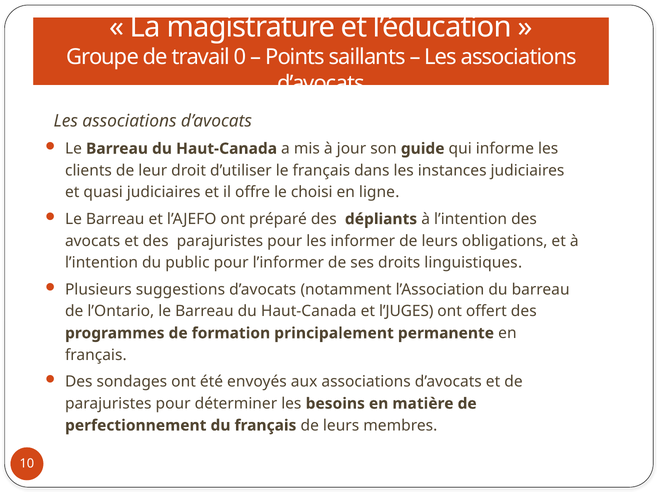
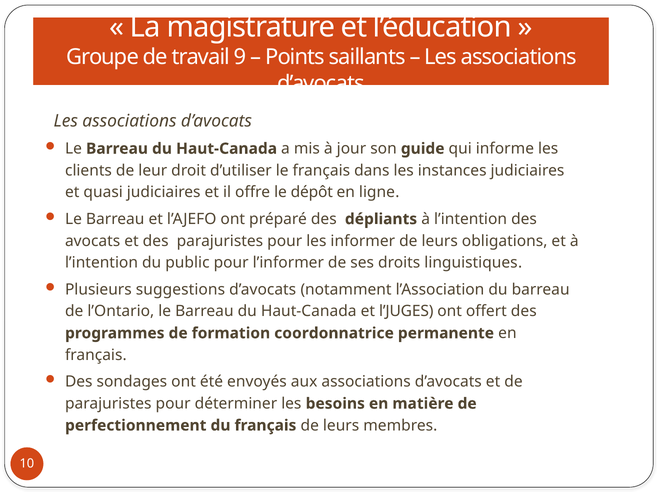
0: 0 -> 9
choisi: choisi -> dépôt
principalement: principalement -> coordonnatrice
